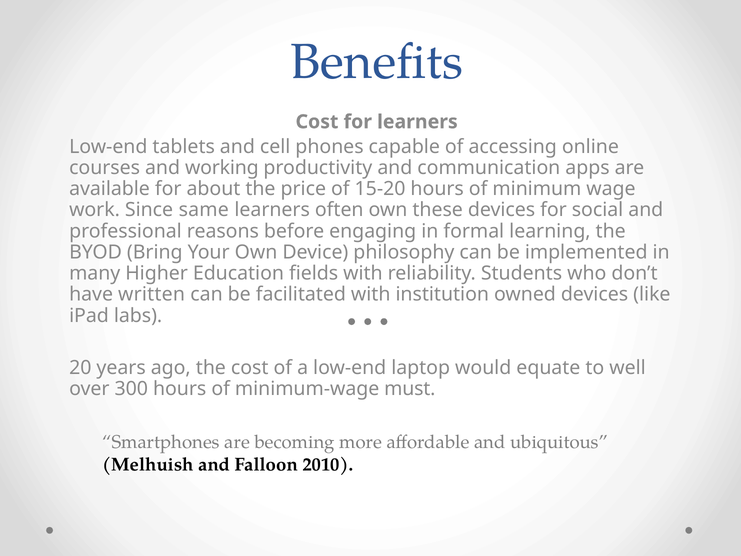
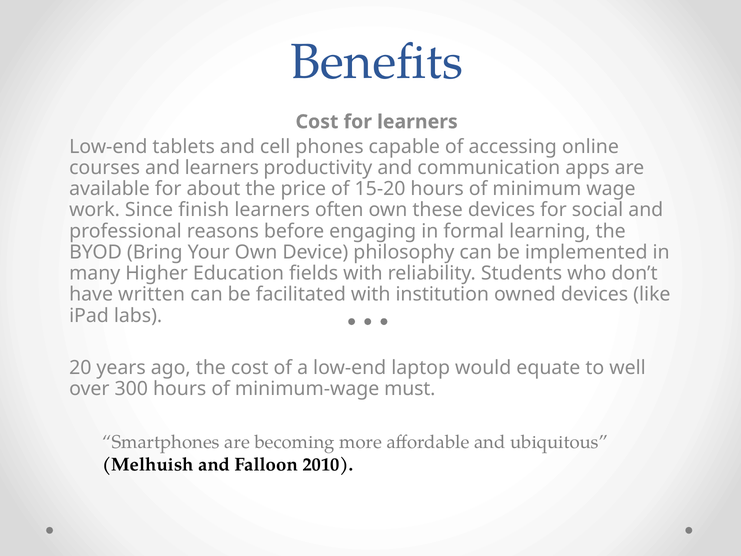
and working: working -> learners
same: same -> finish
